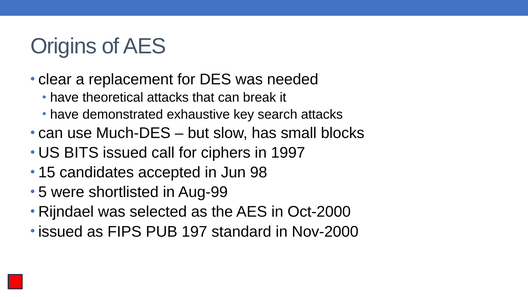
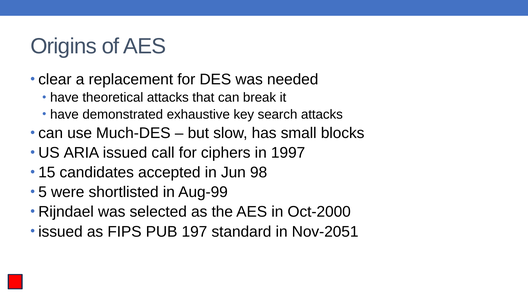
BITS: BITS -> ARIA
Nov-2000: Nov-2000 -> Nov-2051
